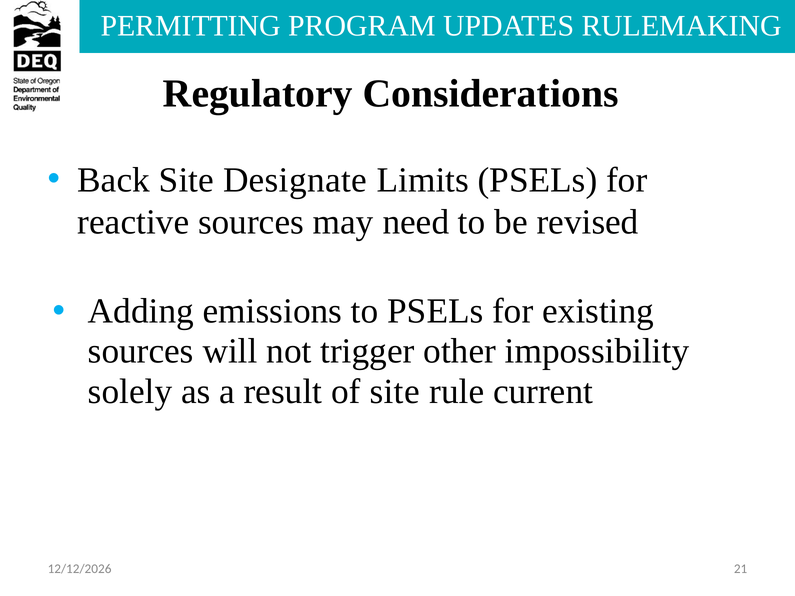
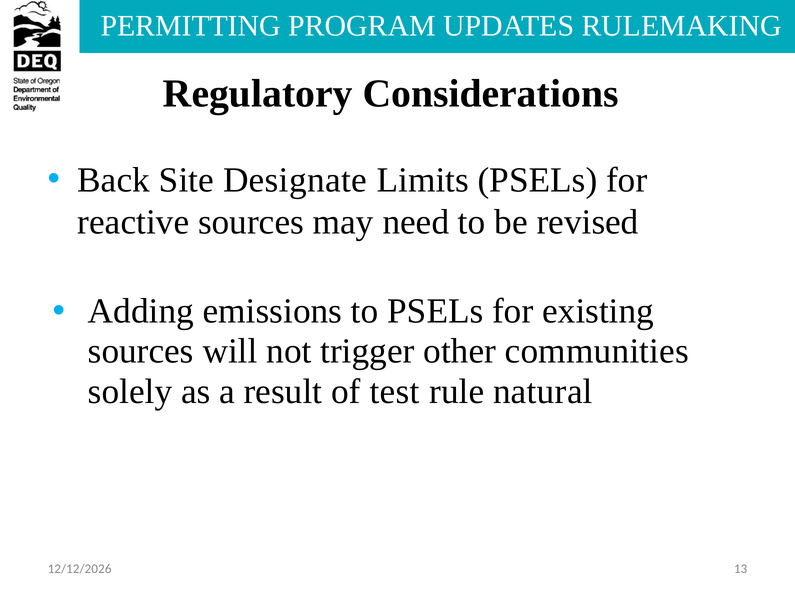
impossibility: impossibility -> communities
of site: site -> test
current: current -> natural
21: 21 -> 13
